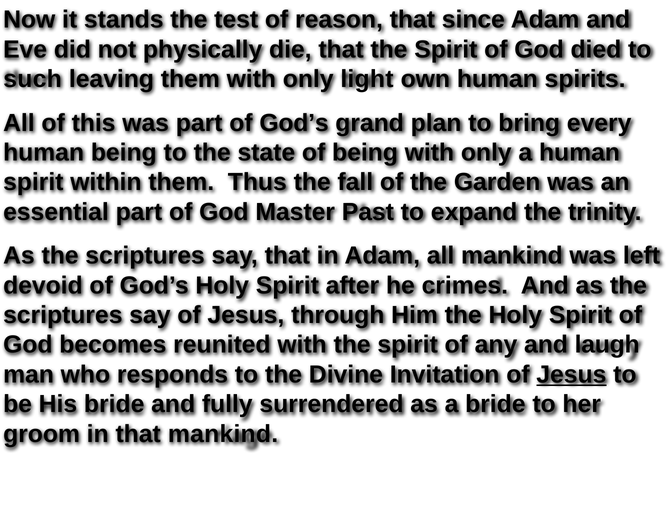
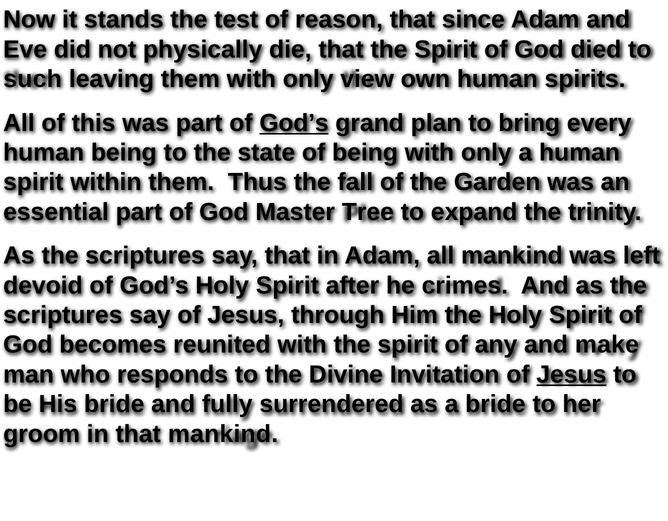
light: light -> view
God’s at (294, 123) underline: none -> present
Past: Past -> Tree
laugh: laugh -> make
